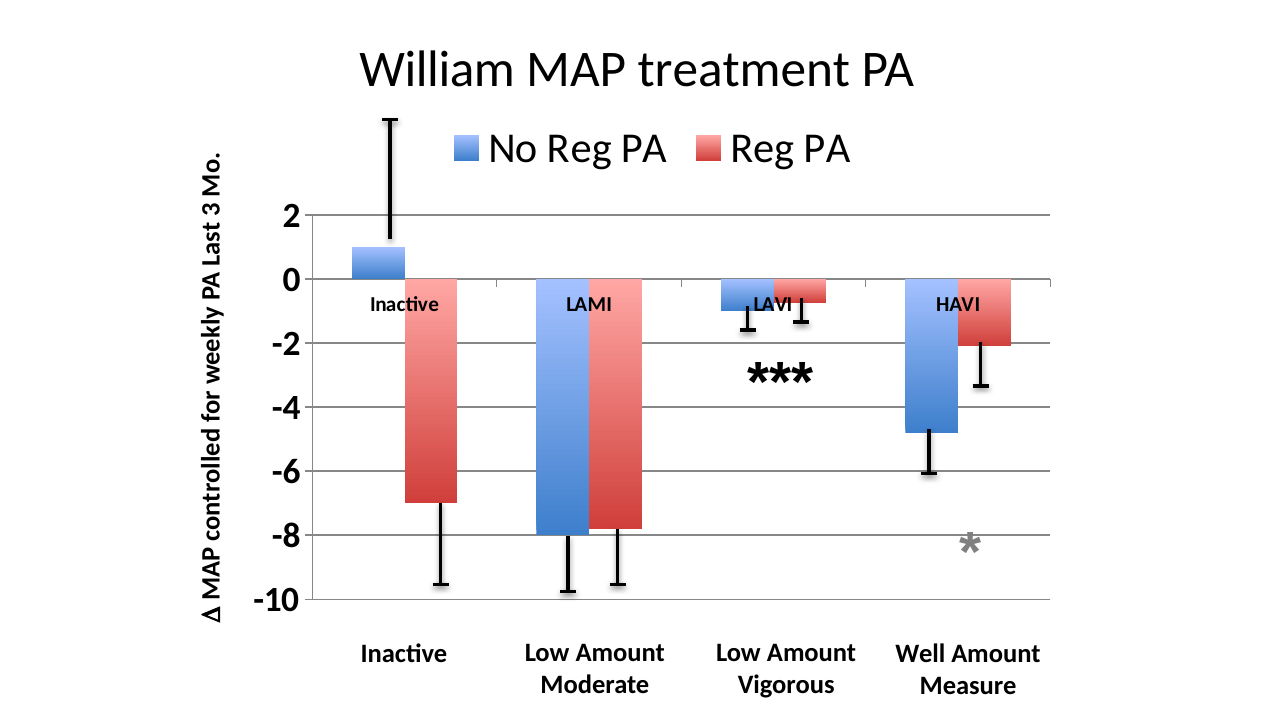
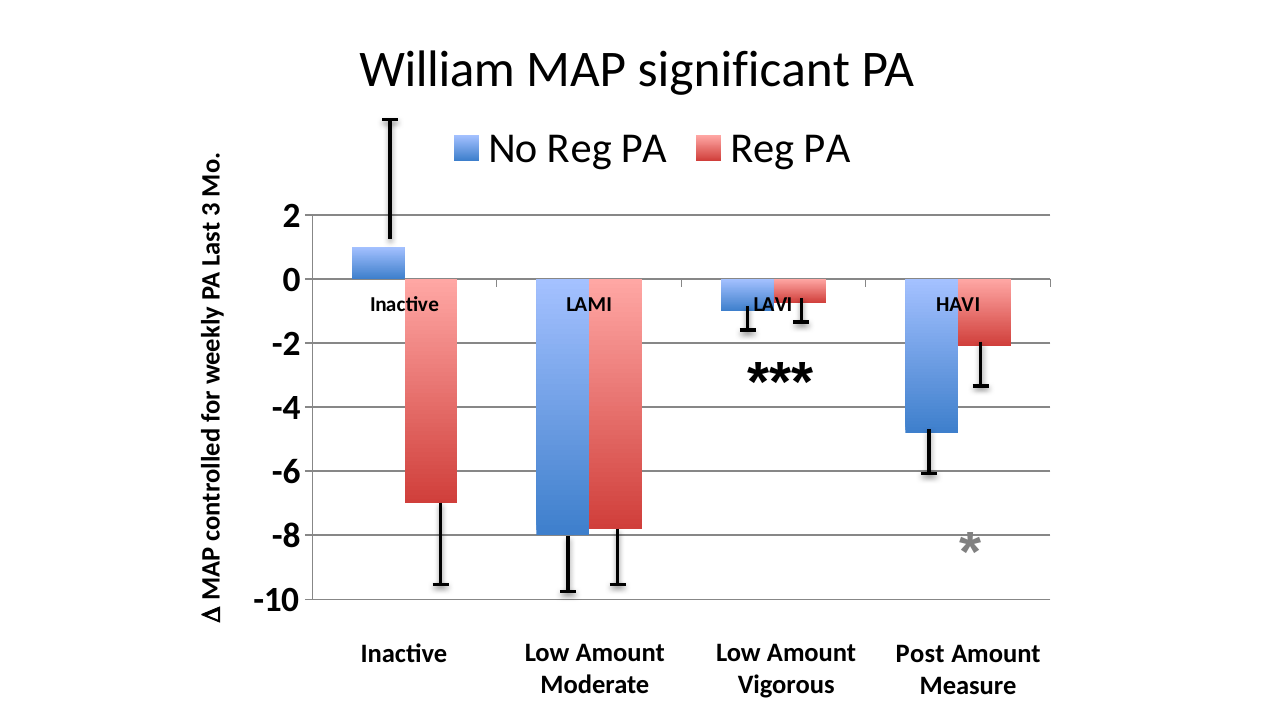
treatment: treatment -> significant
Well: Well -> Post
